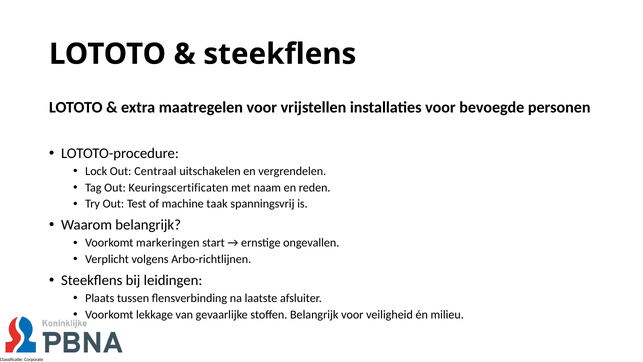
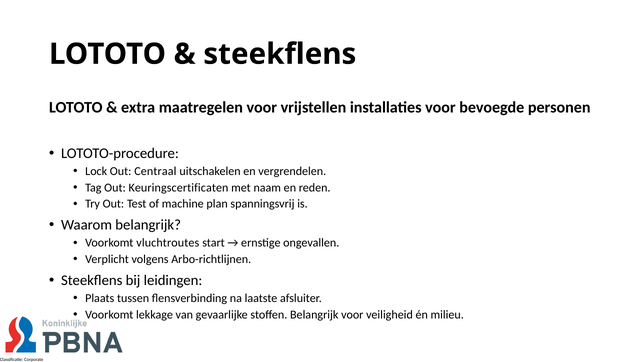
taak: taak -> plan
markeringen: markeringen -> vluchtroutes
